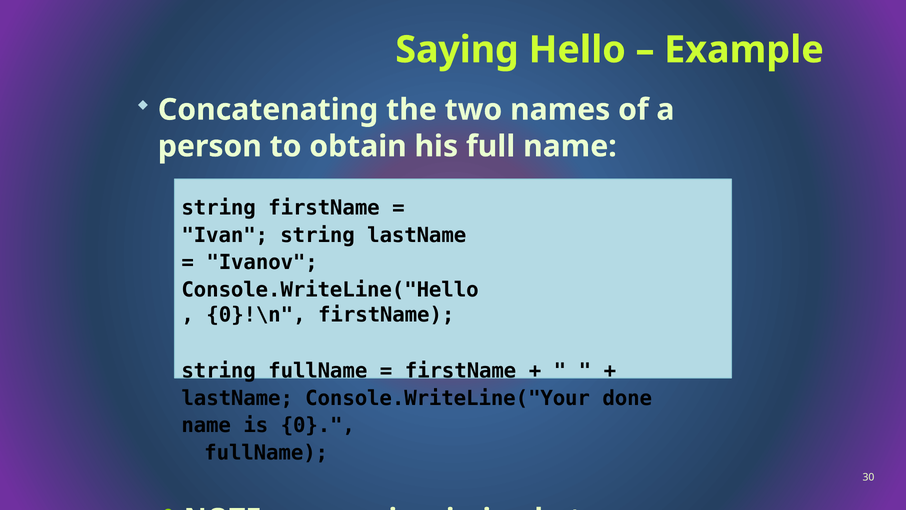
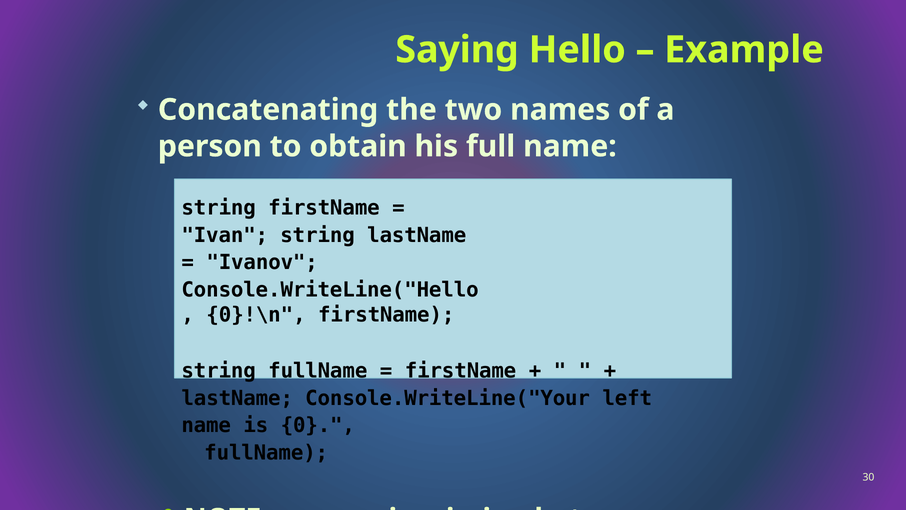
done: done -> left
